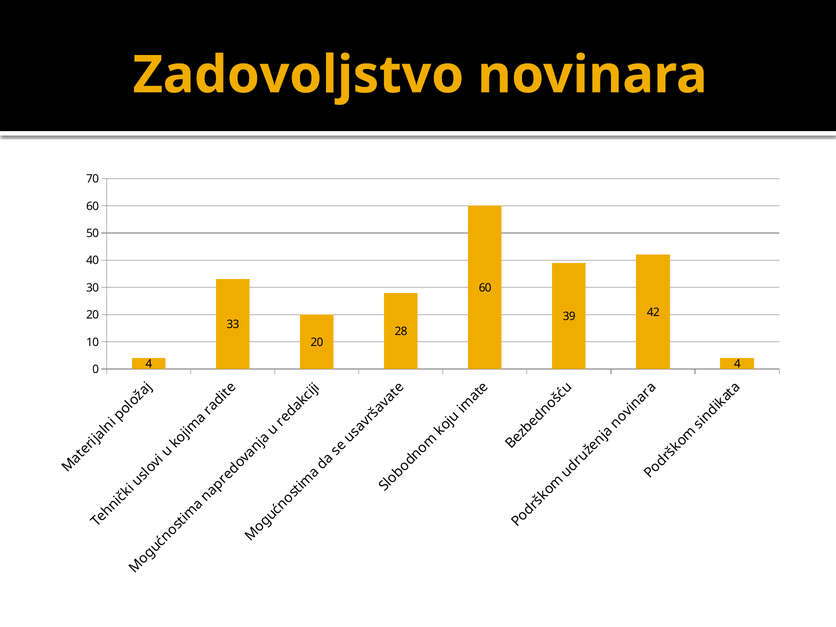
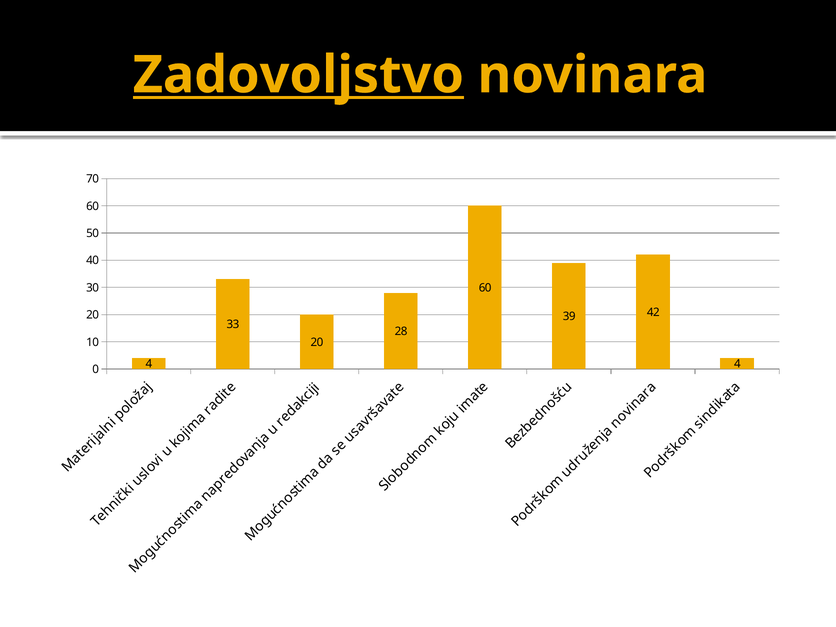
Zadovoljstvo underline: none -> present
